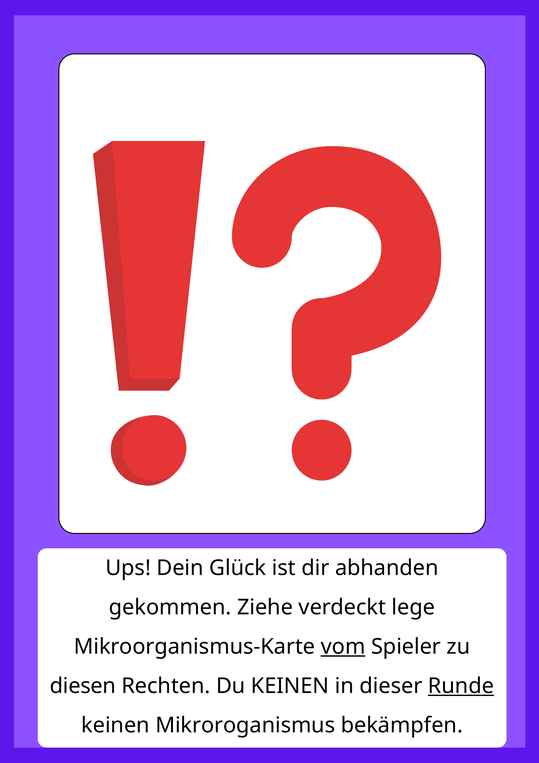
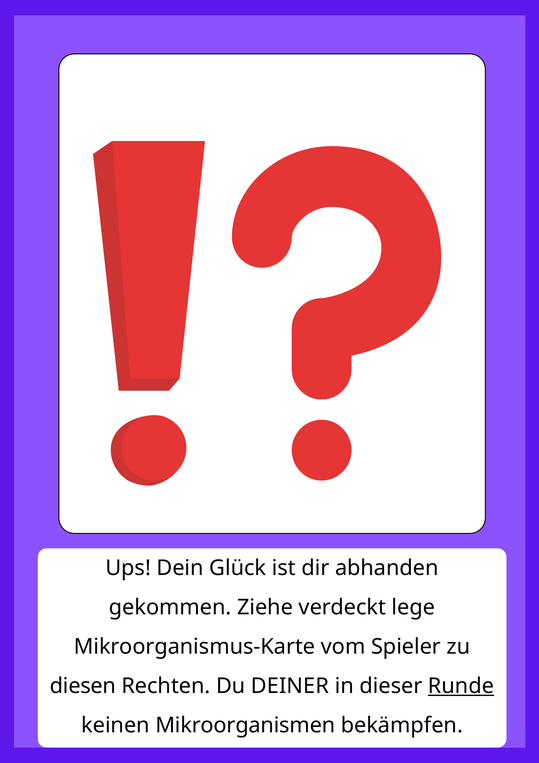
vom underline: present -> none
Du KEINEN: KEINEN -> DEINER
Mikroroganismus: Mikroroganismus -> Mikroorganismen
